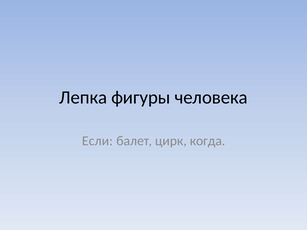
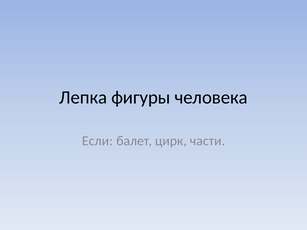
когда: когда -> части
